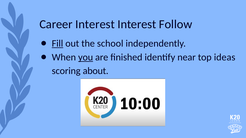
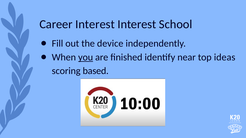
Follow: Follow -> School
Fill underline: present -> none
school: school -> device
about: about -> based
